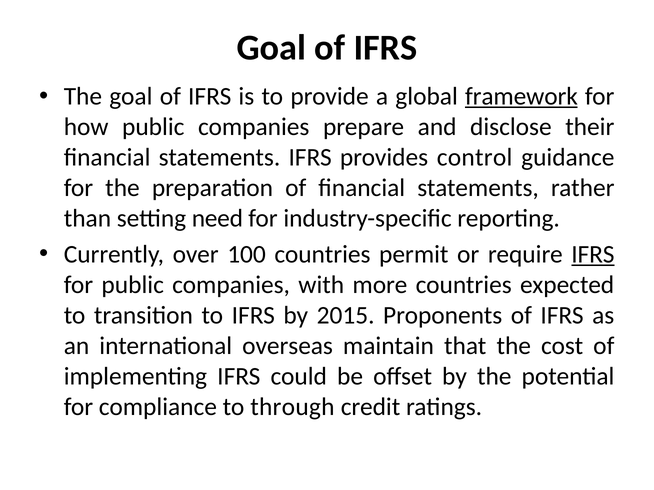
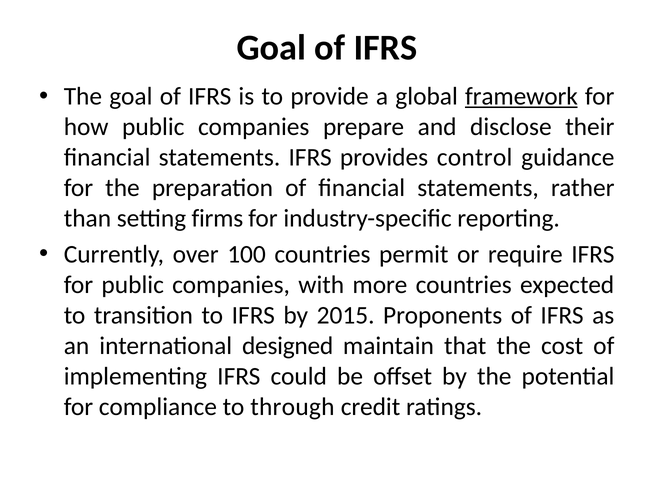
need: need -> firms
IFRS at (593, 254) underline: present -> none
overseas: overseas -> designed
